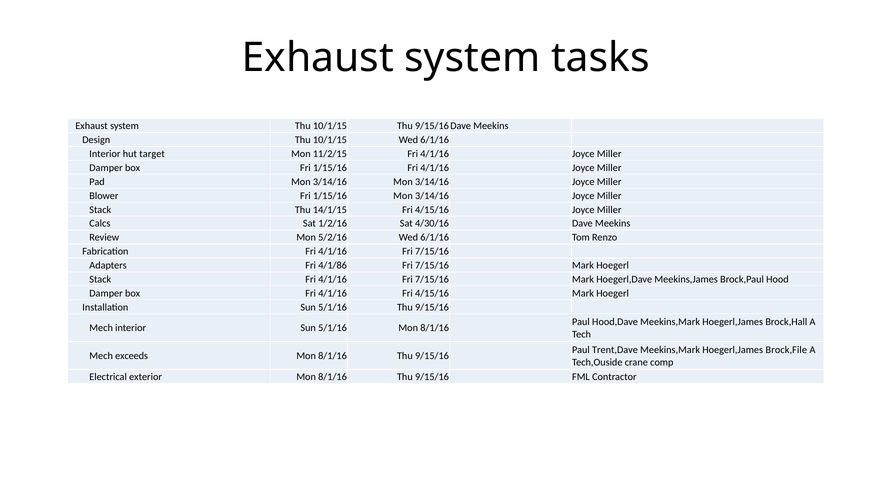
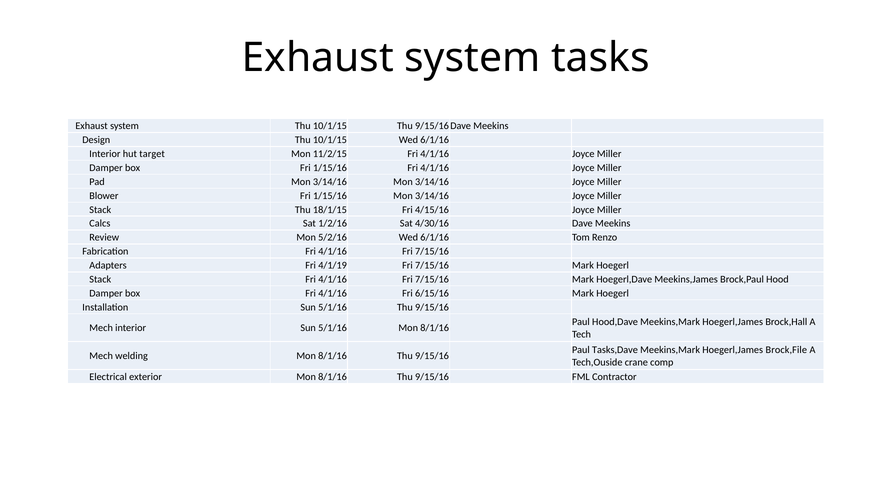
14/1/15: 14/1/15 -> 18/1/15
4/1/86: 4/1/86 -> 4/1/19
4/1/16 Fri 4/15/16: 4/15/16 -> 6/15/16
Trent,Dave: Trent,Dave -> Tasks,Dave
exceeds: exceeds -> welding
